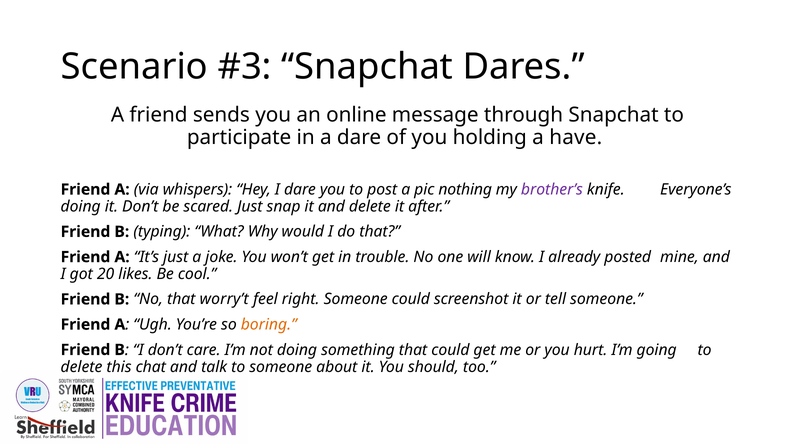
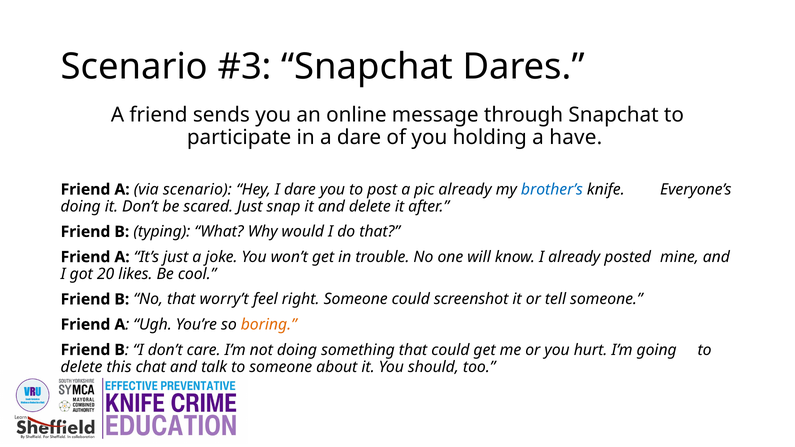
via whispers: whispers -> scenario
pic nothing: nothing -> already
brother’s colour: purple -> blue
